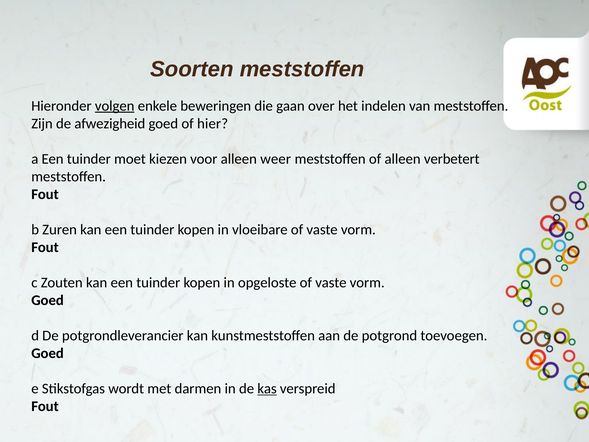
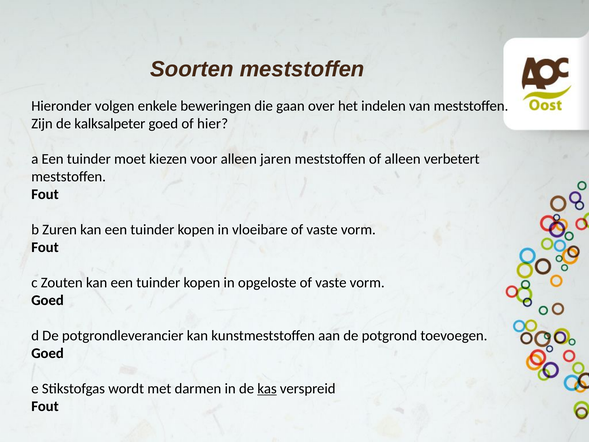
volgen underline: present -> none
afwezigheid: afwezigheid -> kalksalpeter
weer: weer -> jaren
